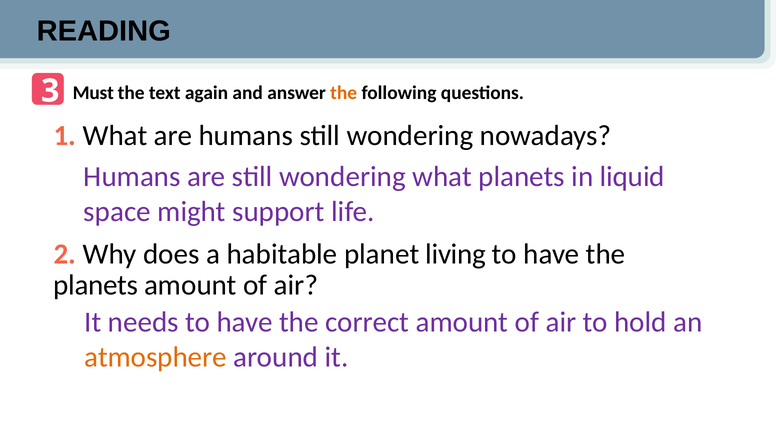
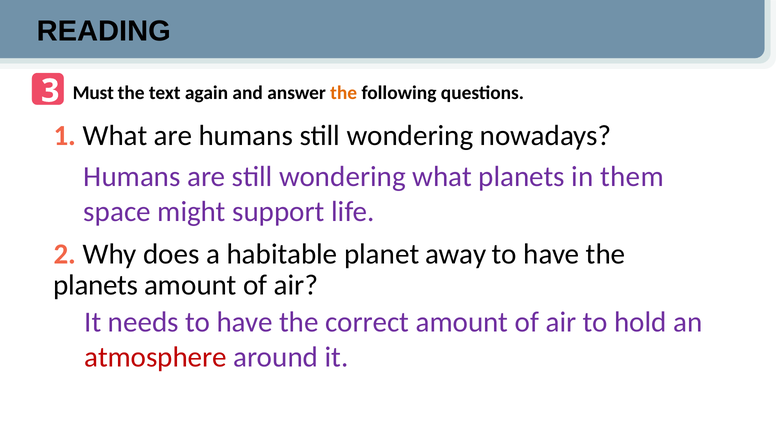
liquid: liquid -> them
living: living -> away
atmosphere colour: orange -> red
